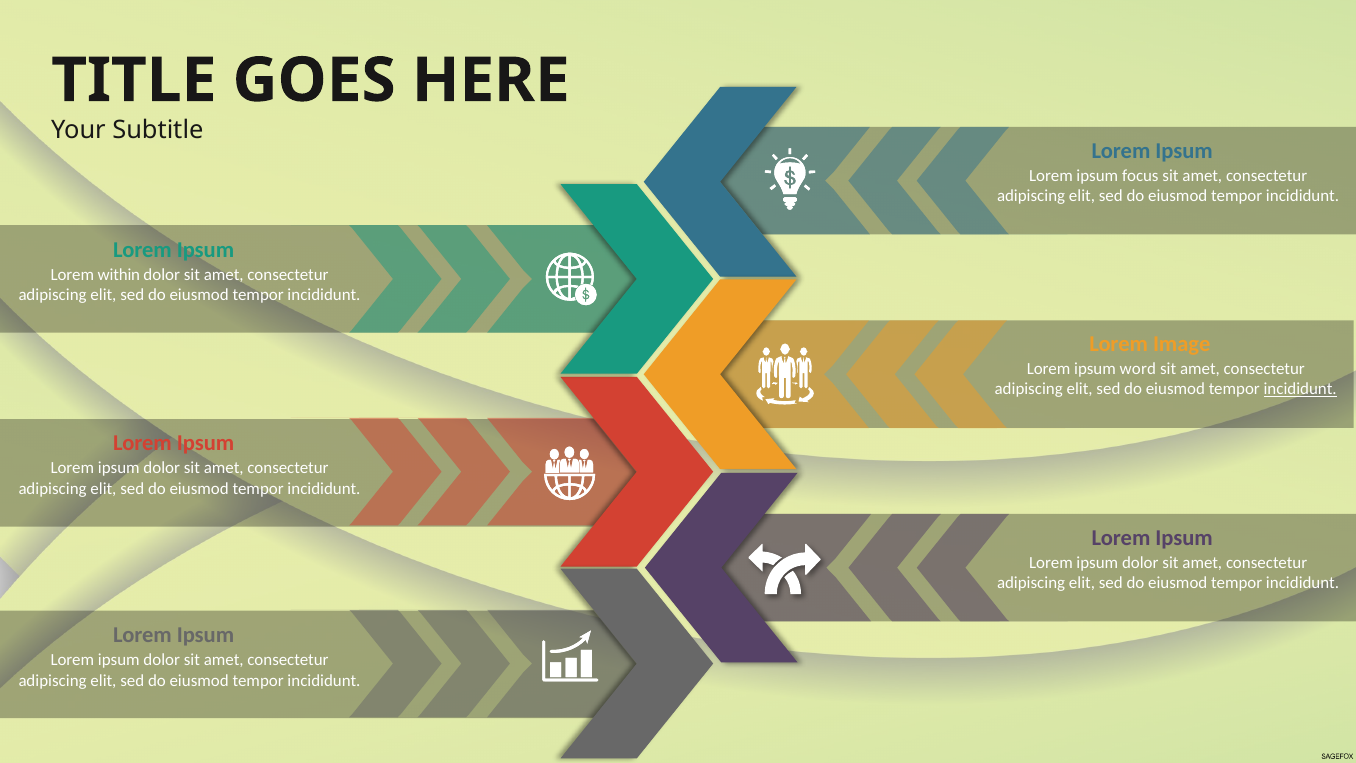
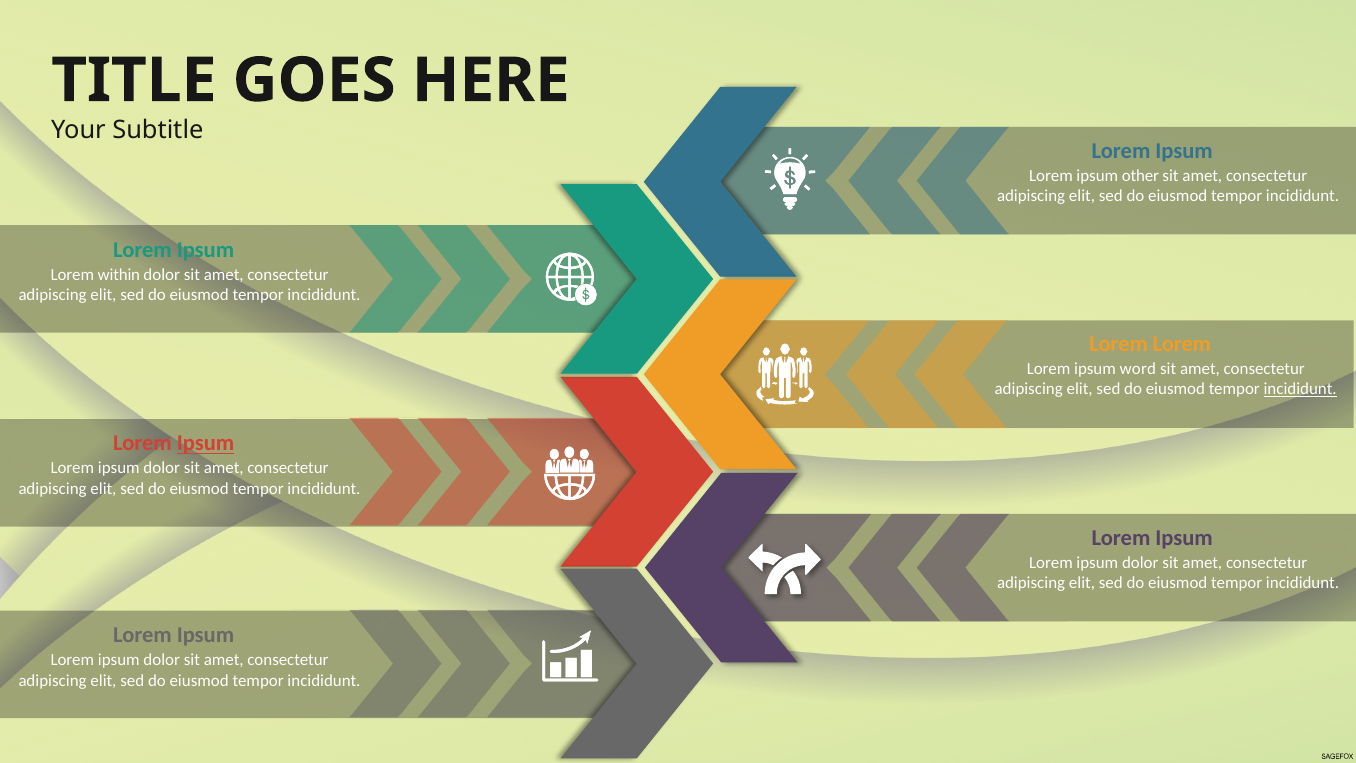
focus: focus -> other
Image at (1182, 344): Image -> Lorem
Ipsum at (206, 443) underline: none -> present
